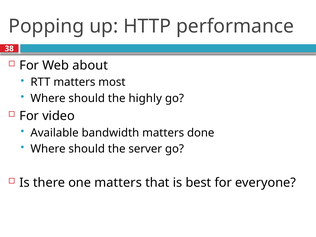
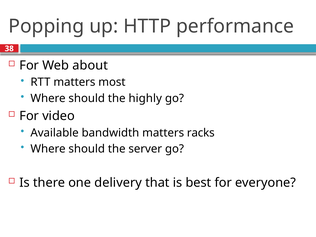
done: done -> racks
one matters: matters -> delivery
